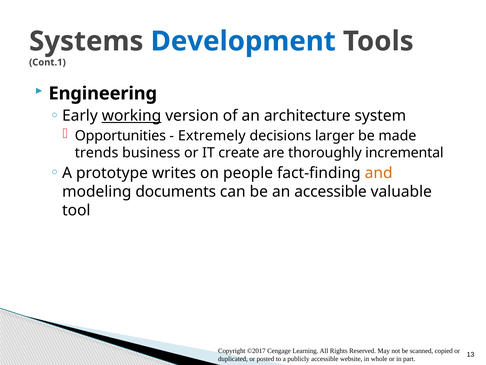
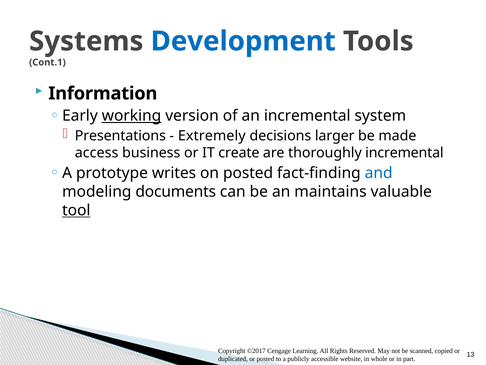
Engineering: Engineering -> Information
an architecture: architecture -> incremental
Opportunities: Opportunities -> Presentations
trends: trends -> access
on people: people -> posted
and colour: orange -> blue
an accessible: accessible -> maintains
tool underline: none -> present
